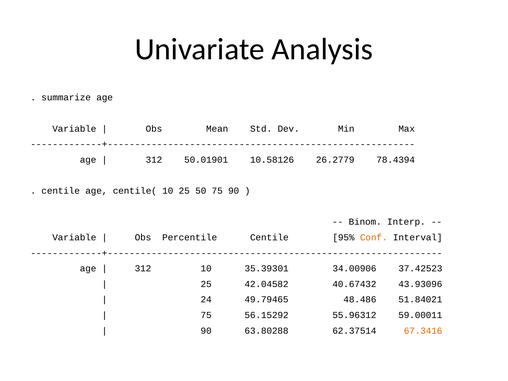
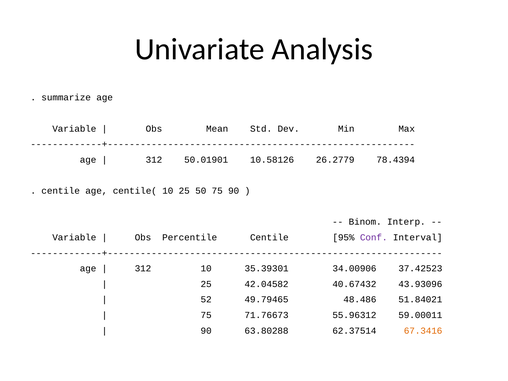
Conf colour: orange -> purple
24: 24 -> 52
56.15292: 56.15292 -> 71.76673
